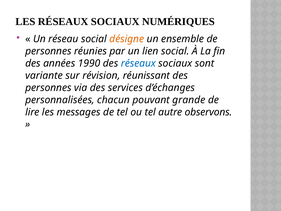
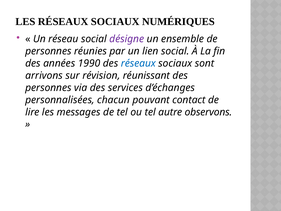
désigne colour: orange -> purple
variante: variante -> arrivons
grande: grande -> contact
